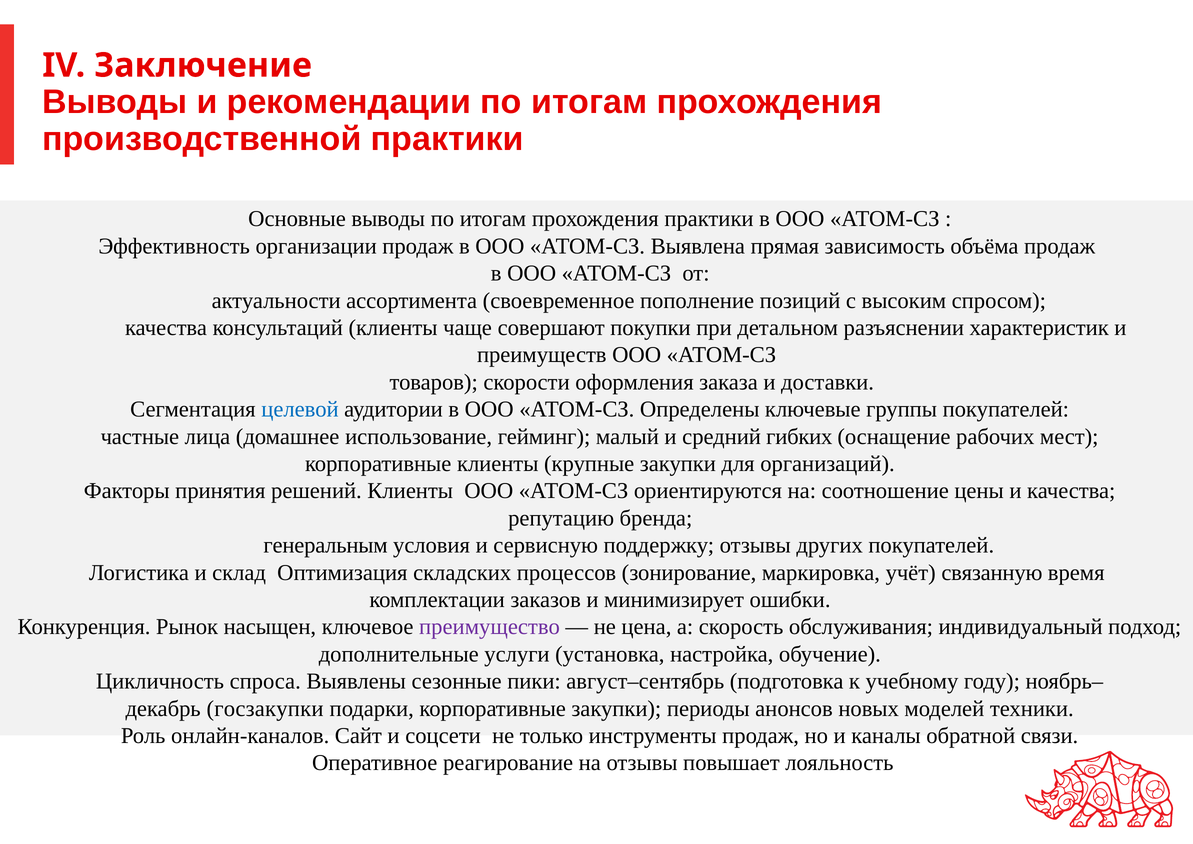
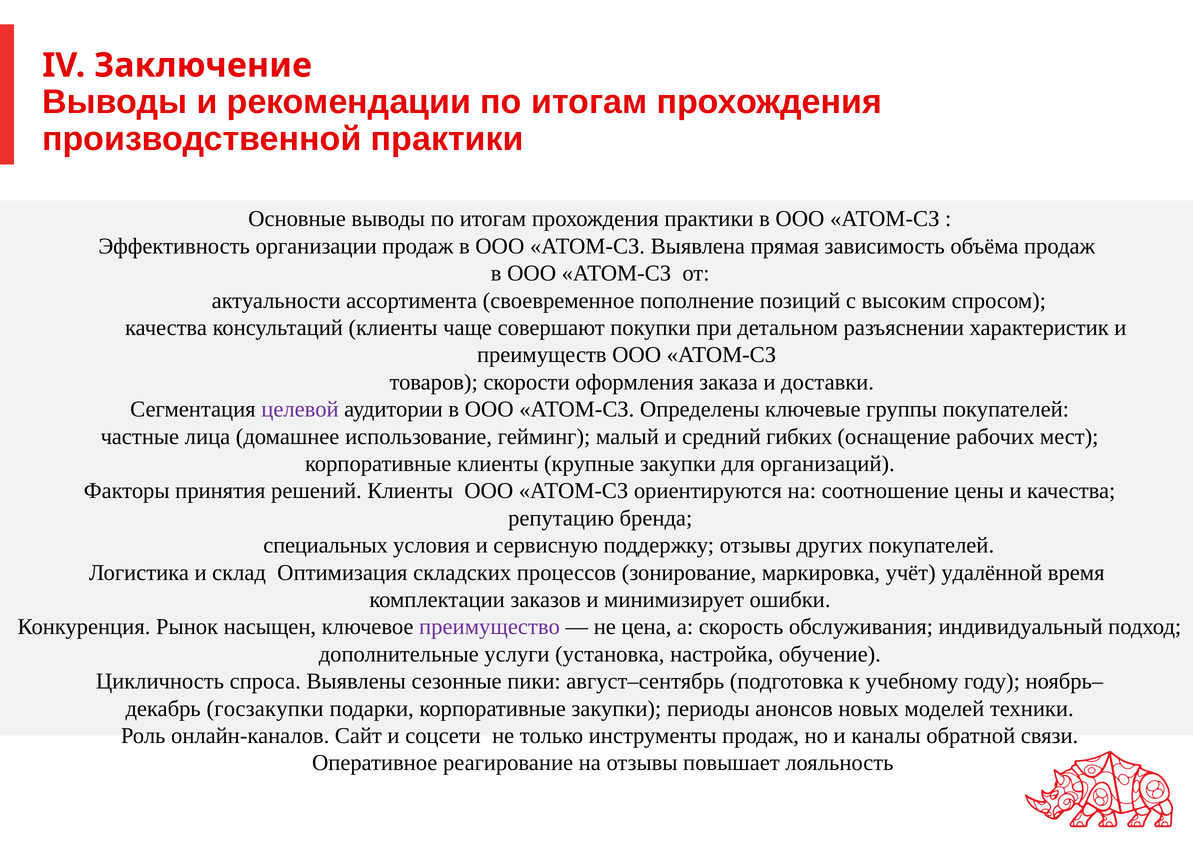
целевой colour: blue -> purple
генеральным: генеральным -> специальных
связанную: связанную -> удалённой
